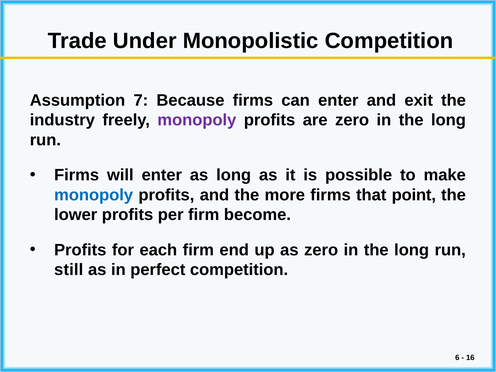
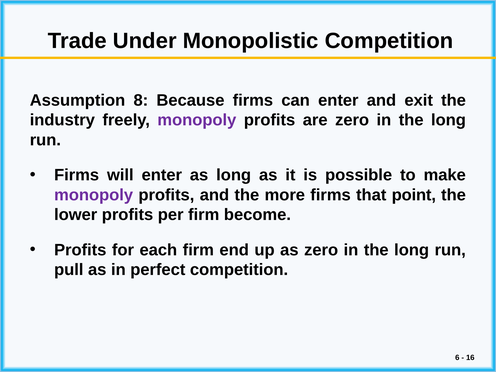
7: 7 -> 8
monopoly at (94, 195) colour: blue -> purple
still: still -> pull
